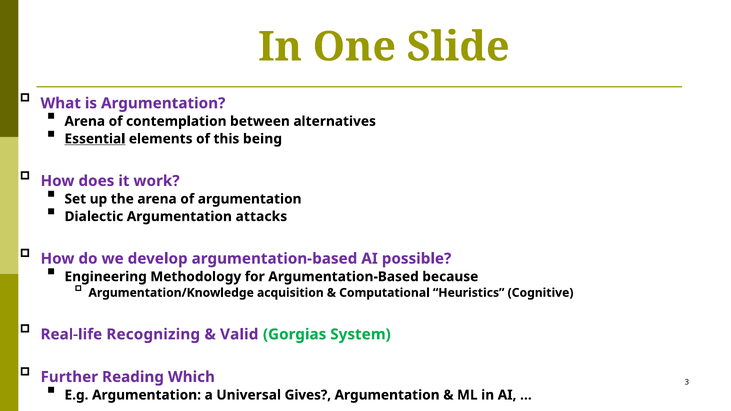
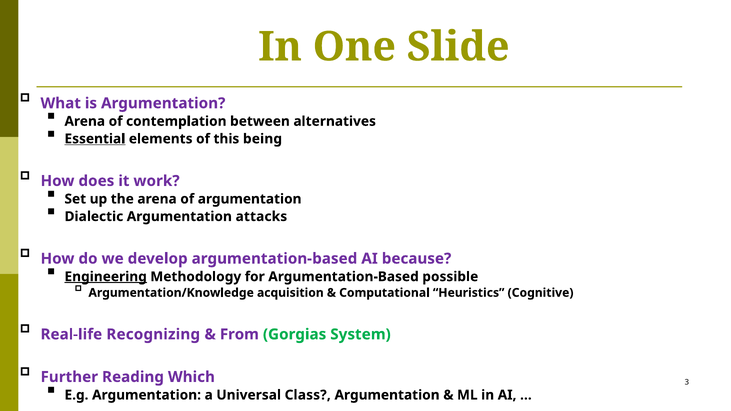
possible: possible -> because
Engineering underline: none -> present
because: because -> possible
Valid: Valid -> From
Gives: Gives -> Class
